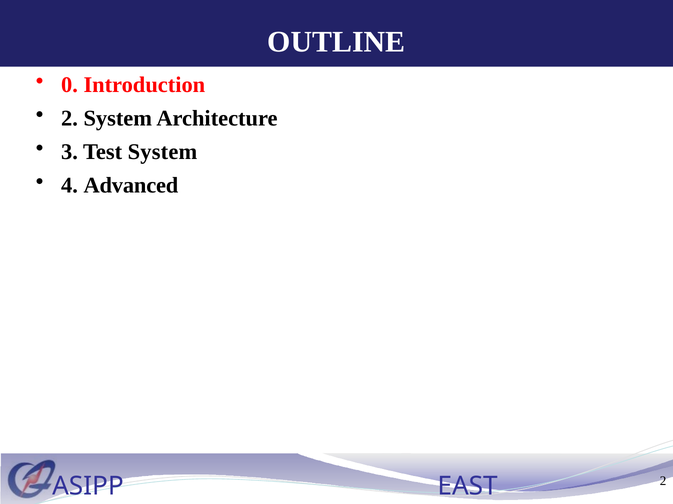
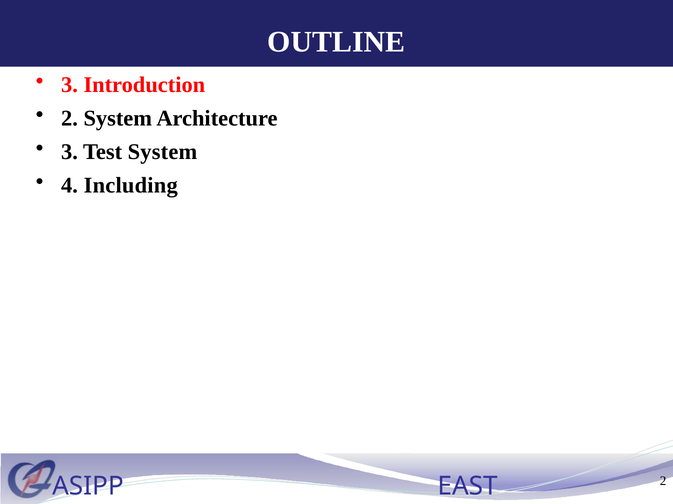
0 at (69, 85): 0 -> 3
Advanced: Advanced -> Including
